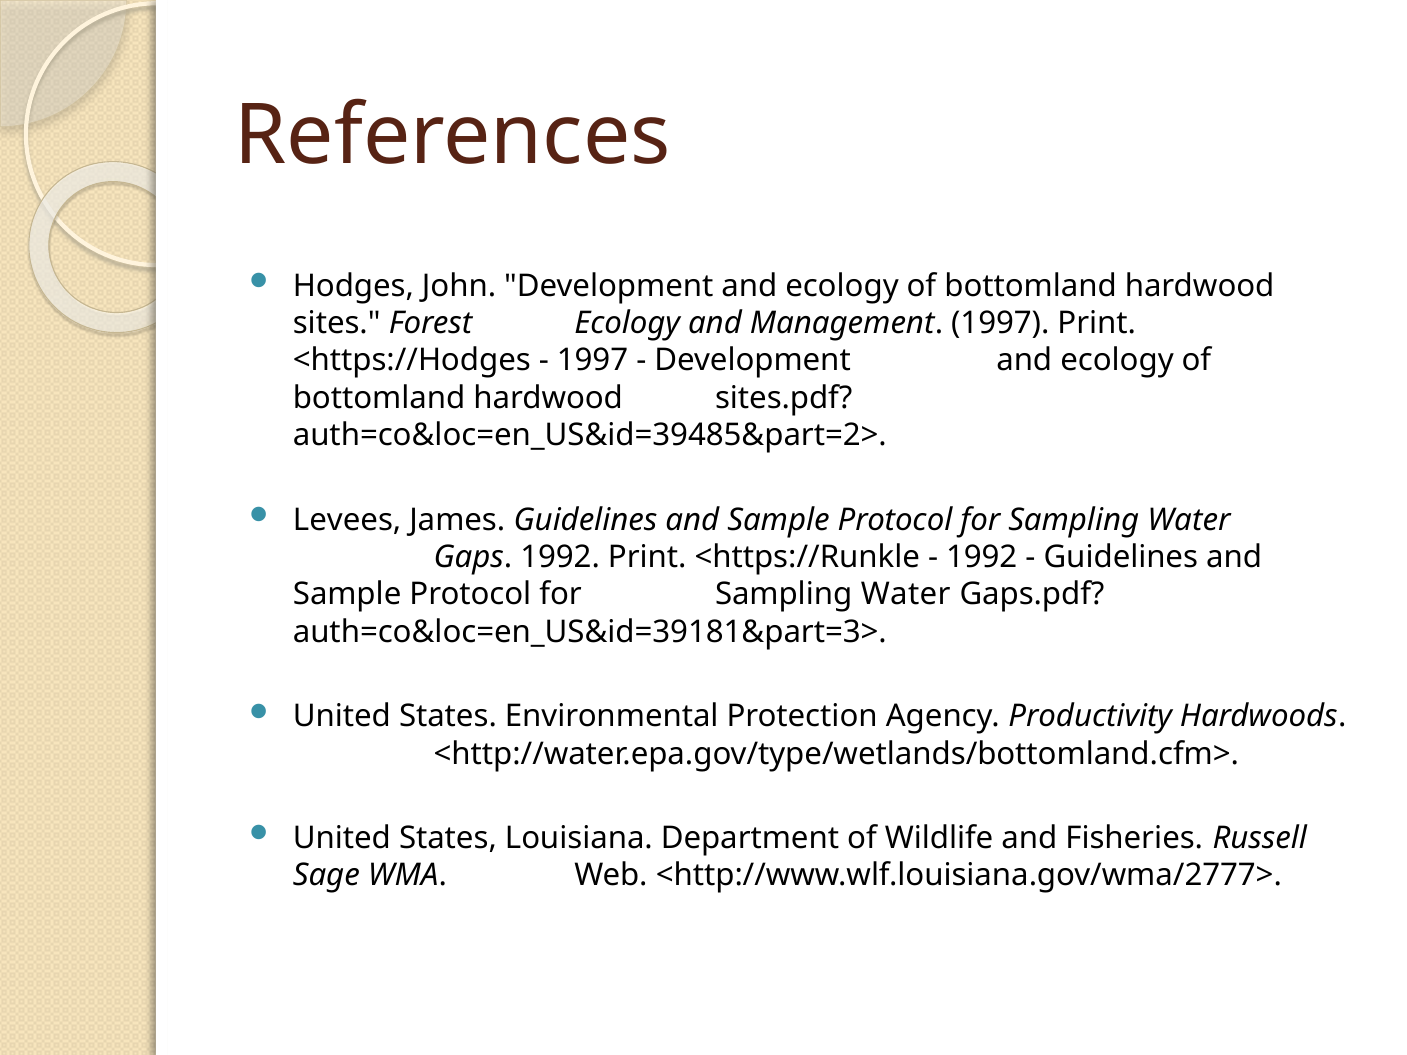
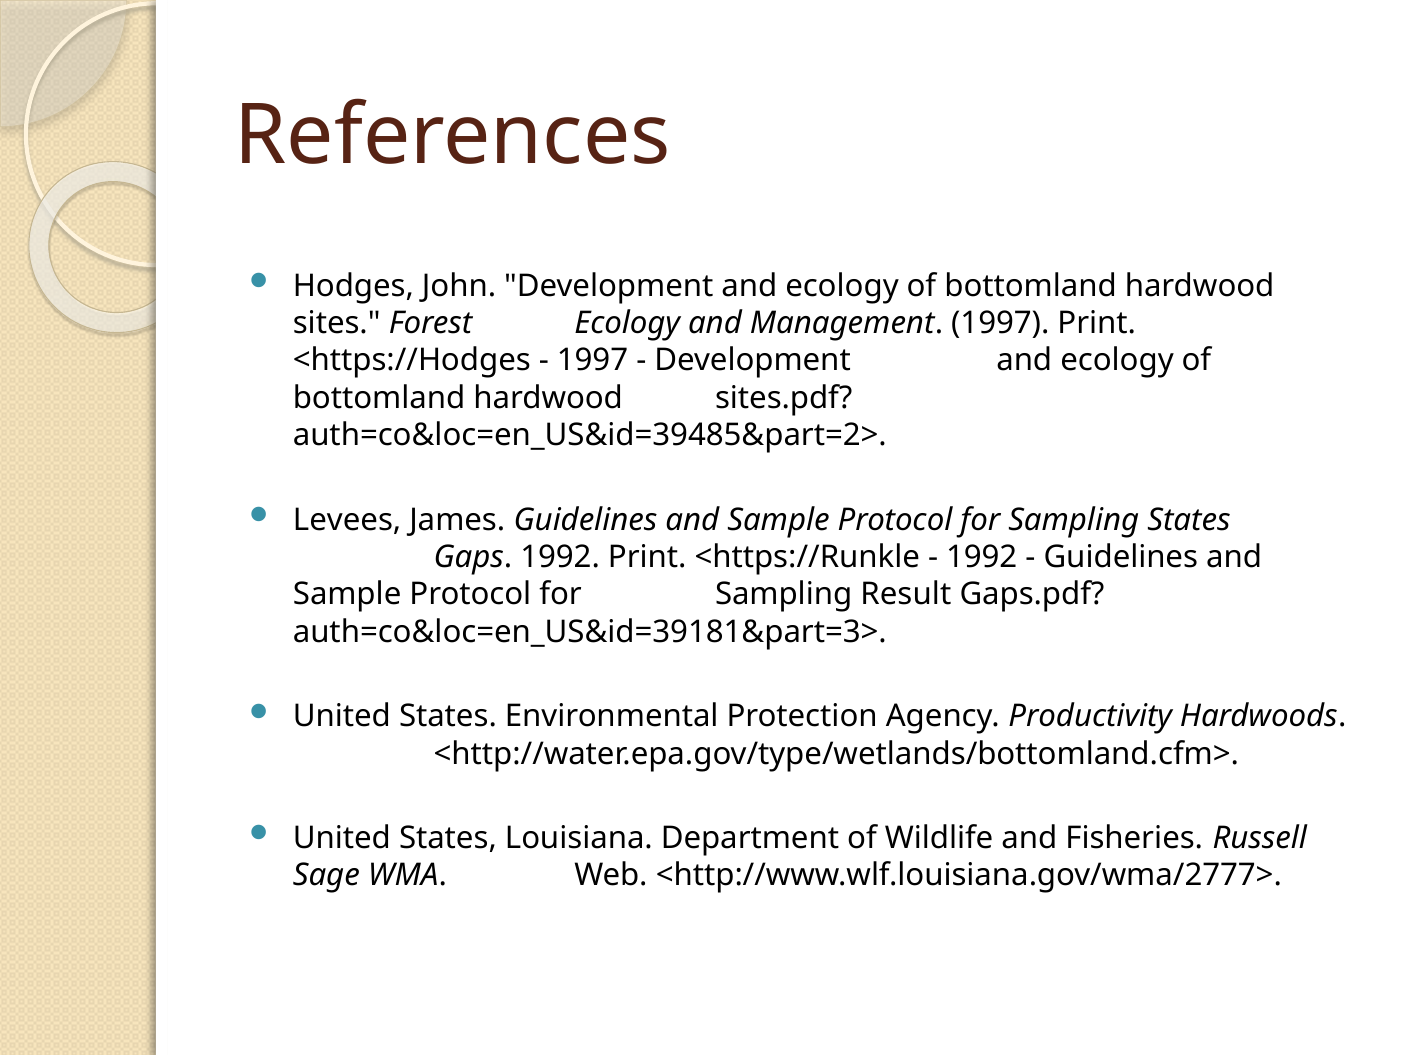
Water at (1189, 520): Water -> States
Water at (906, 595): Water -> Result
